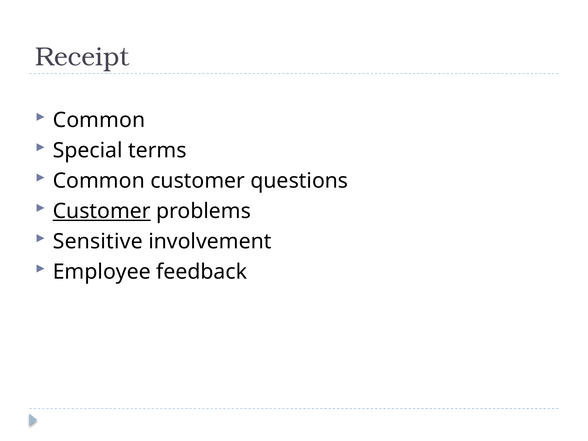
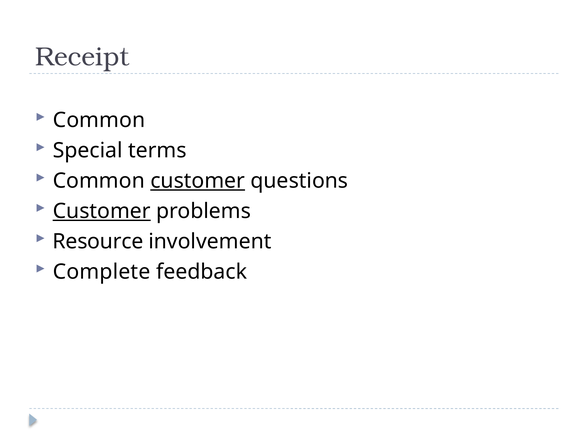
customer at (198, 181) underline: none -> present
Sensitive: Sensitive -> Resource
Employee: Employee -> Complete
